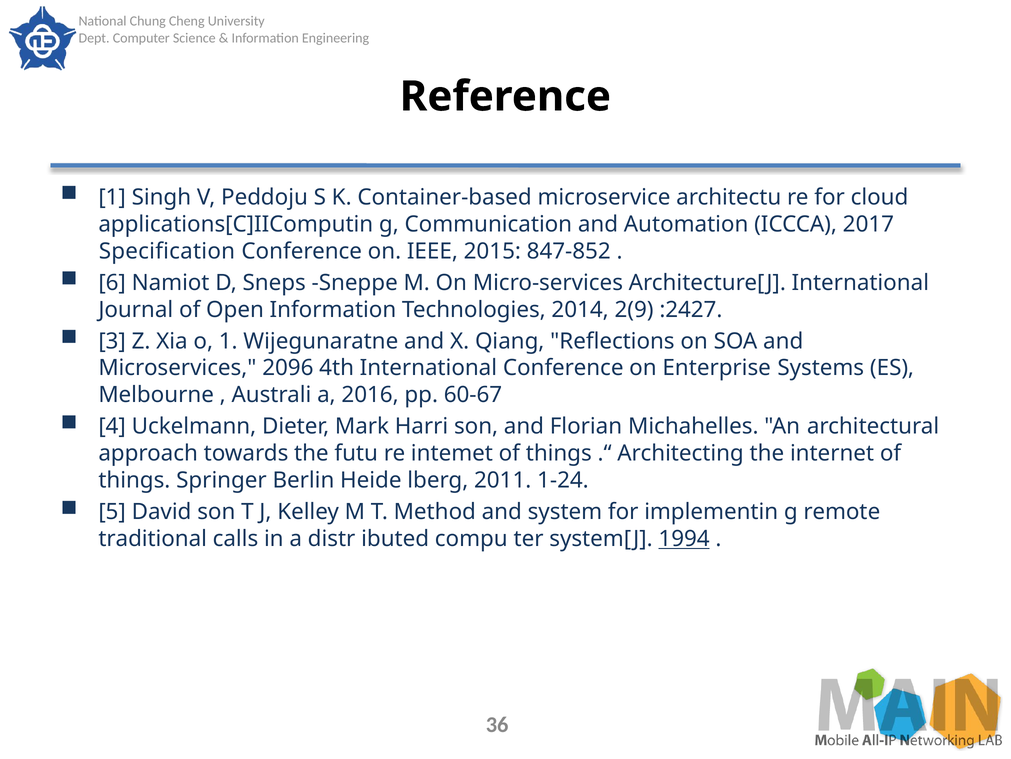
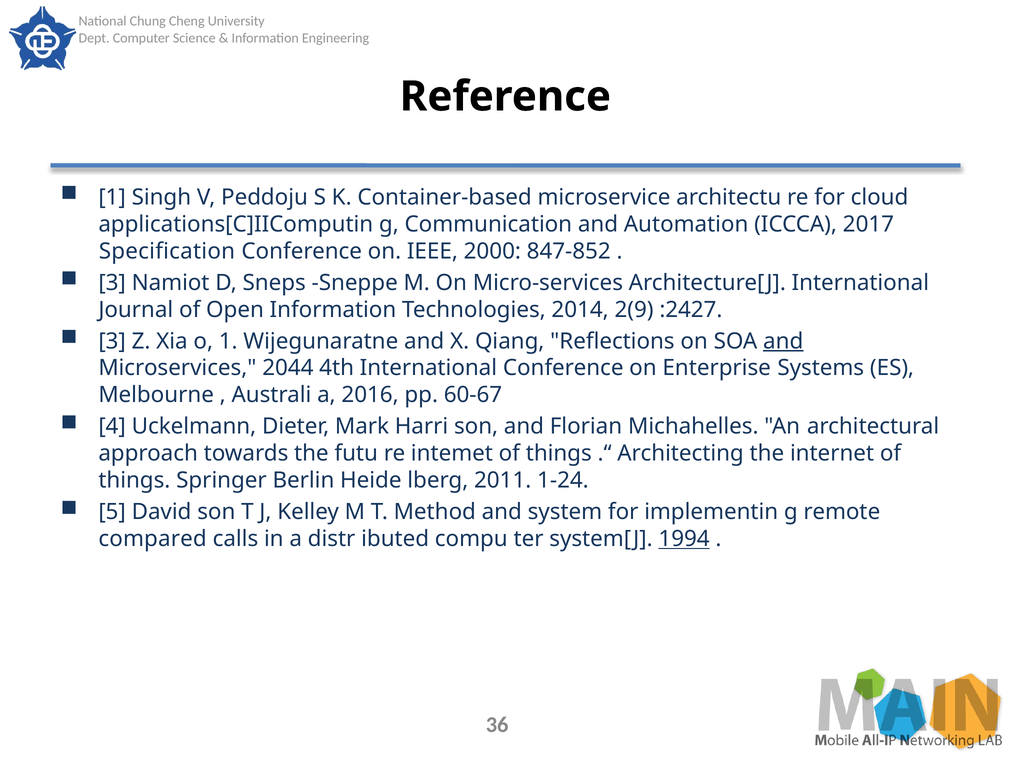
2015: 2015 -> 2000
6 at (112, 282): 6 -> 3
and at (783, 341) underline: none -> present
2096: 2096 -> 2044
traditional: traditional -> compared
